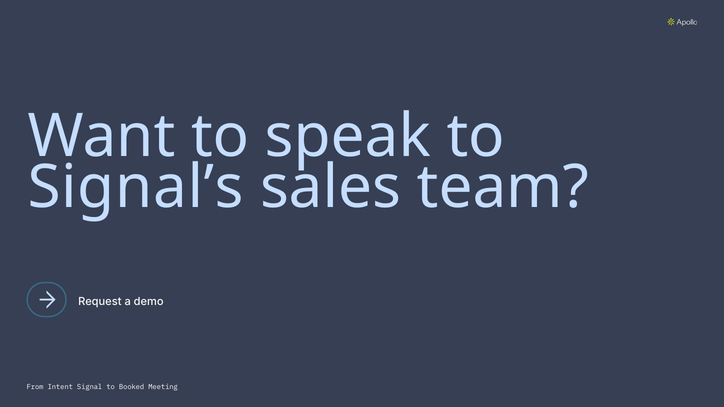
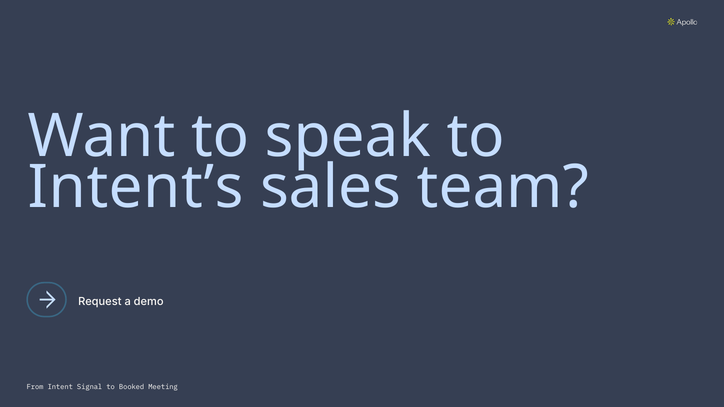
Signal’s: Signal’s -> Intent’s
